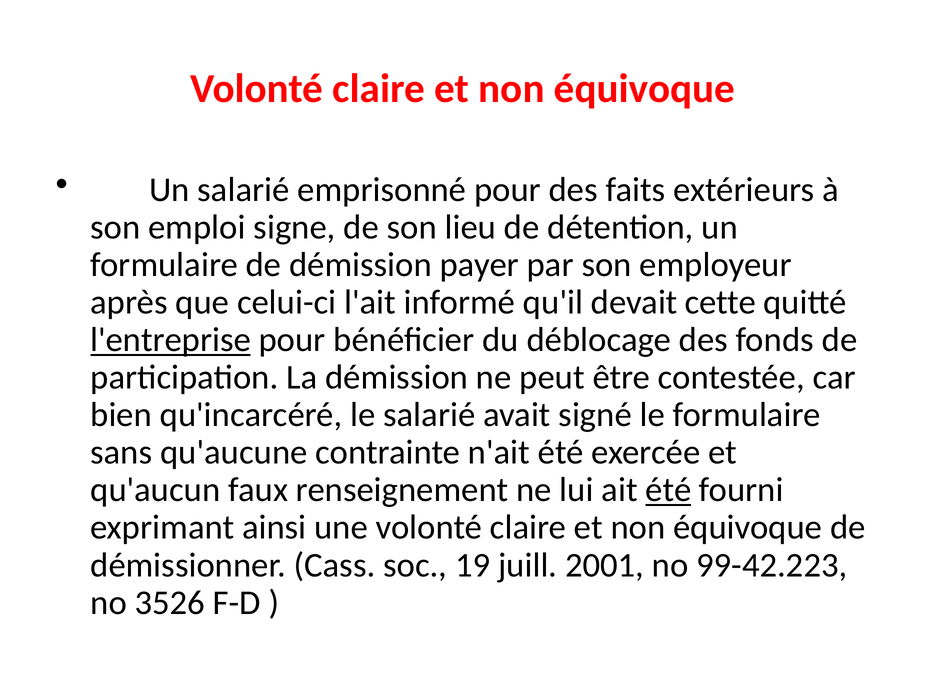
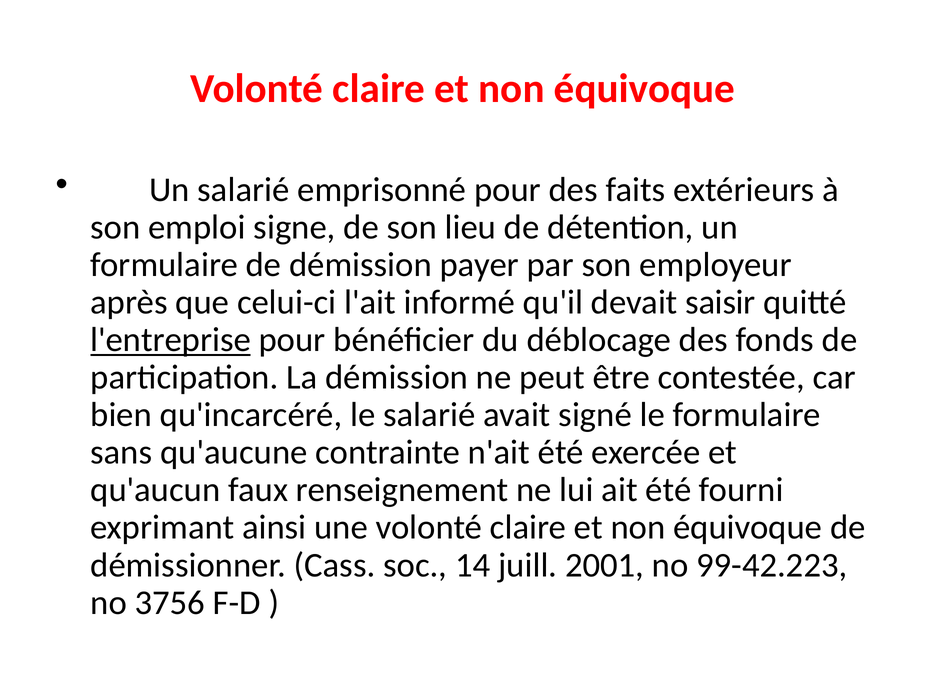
cette: cette -> saisir
été at (668, 490) underline: present -> none
19: 19 -> 14
3526: 3526 -> 3756
